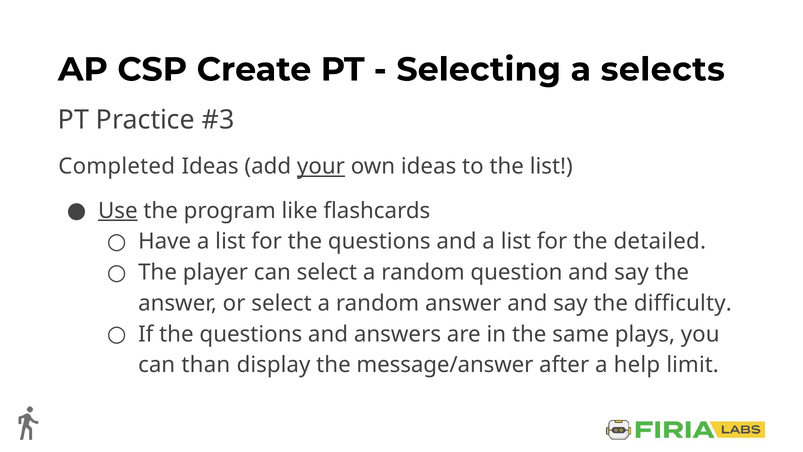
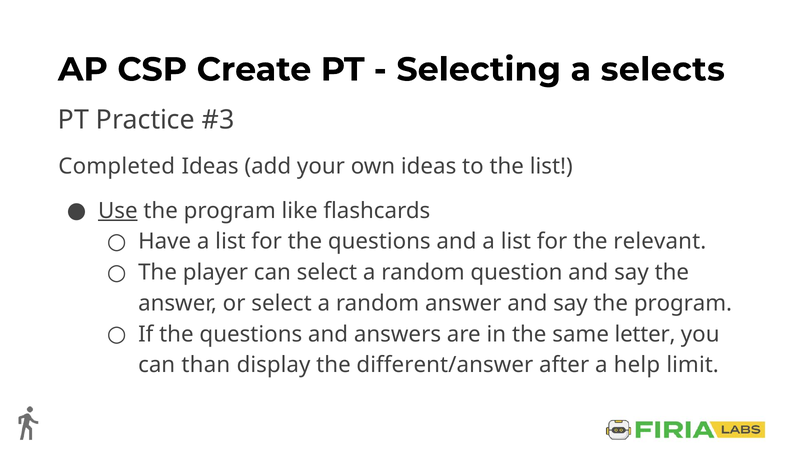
your underline: present -> none
detailed: detailed -> relevant
say the difficulty: difficulty -> program
plays: plays -> letter
message/answer: message/answer -> different/answer
